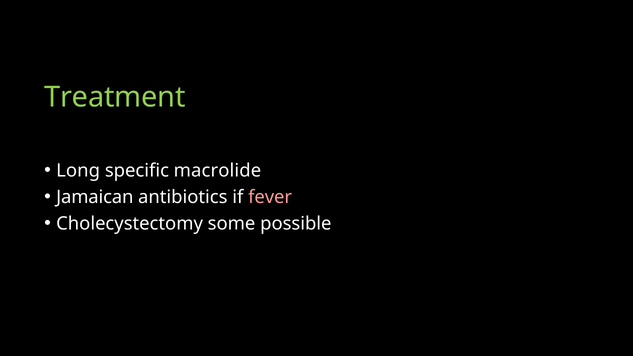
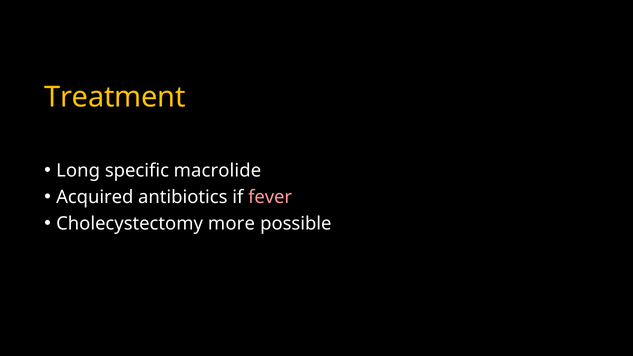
Treatment colour: light green -> yellow
Jamaican: Jamaican -> Acquired
some: some -> more
